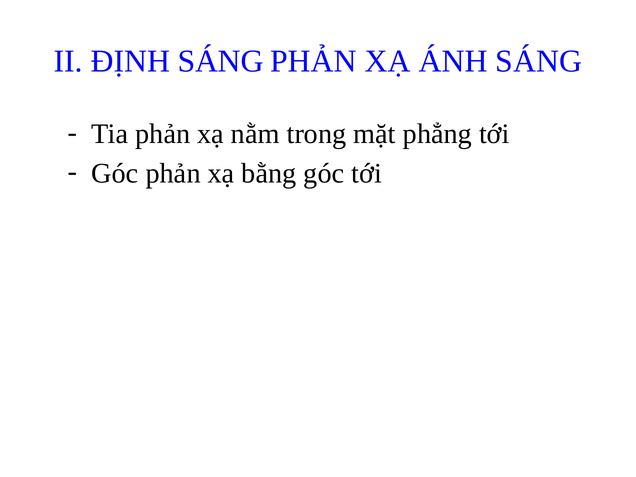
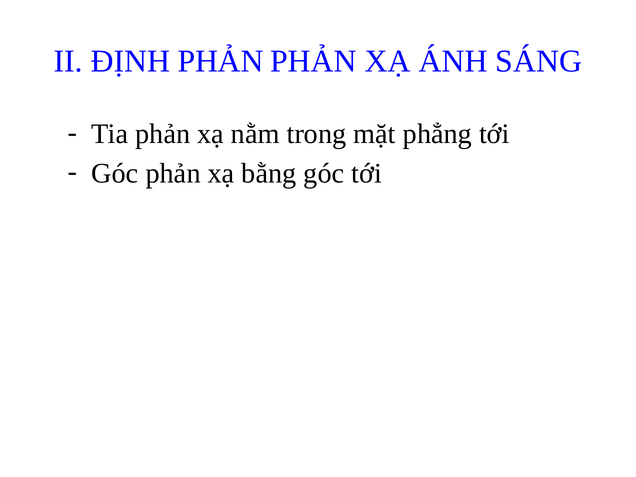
ĐỊNH SÁNG: SÁNG -> PHẢN
